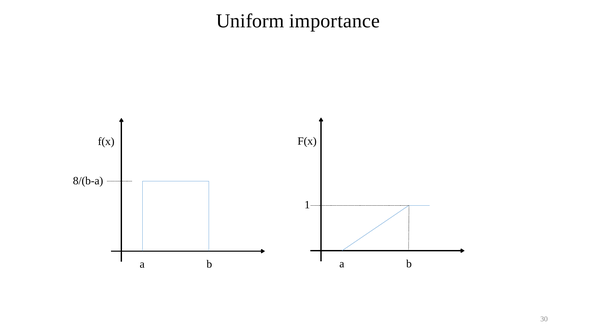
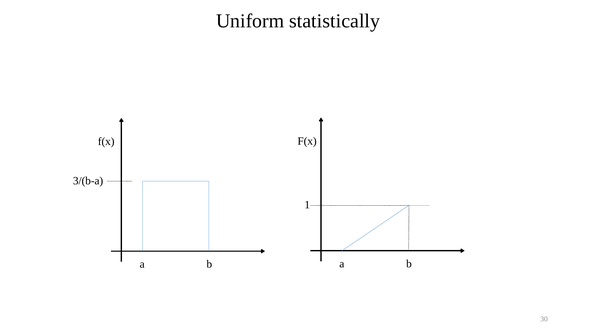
importance: importance -> statistically
8/(b-a: 8/(b-a -> 3/(b-a
